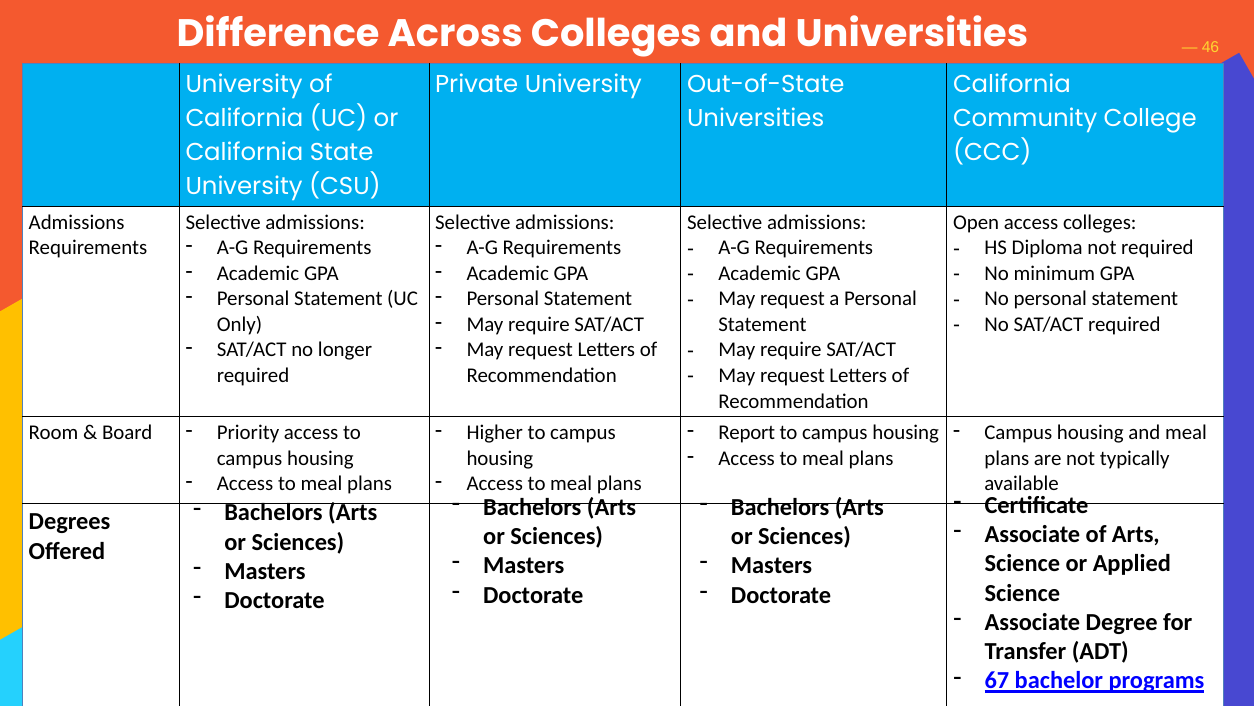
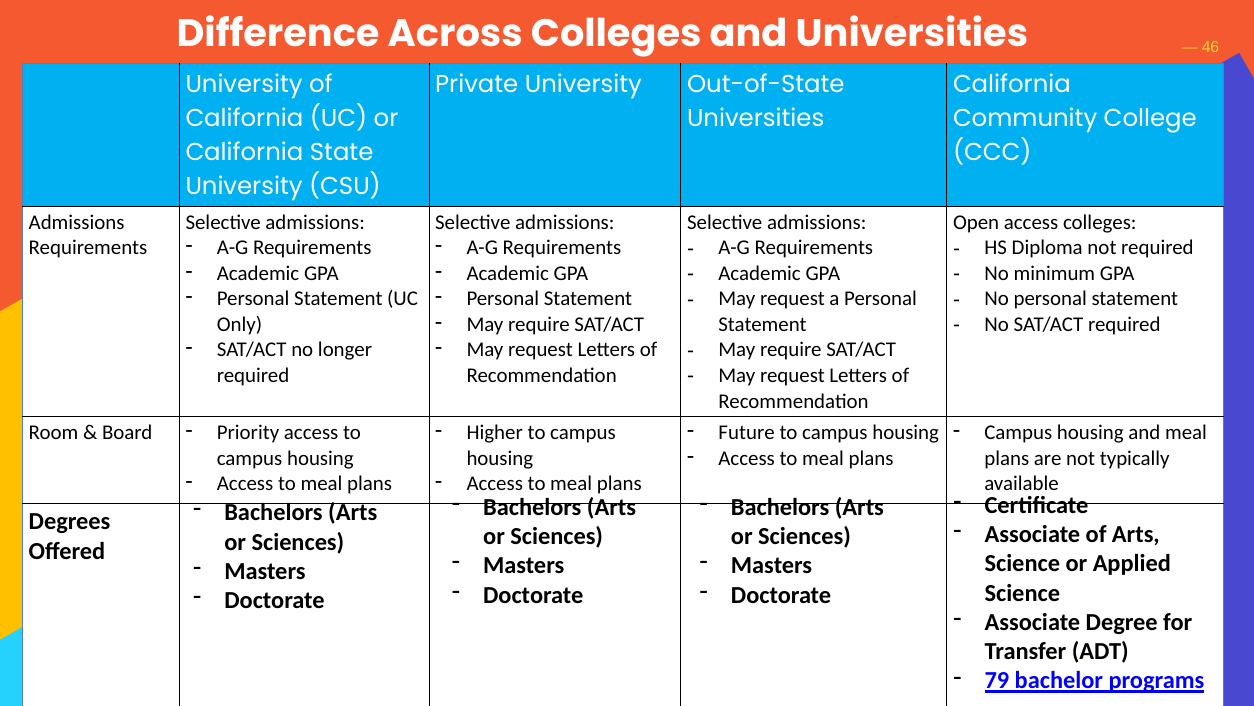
Report: Report -> Future
67: 67 -> 79
